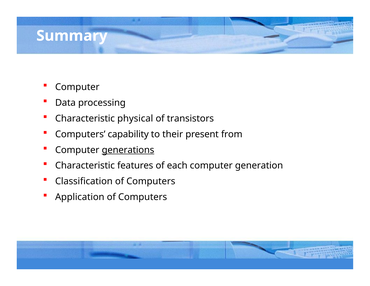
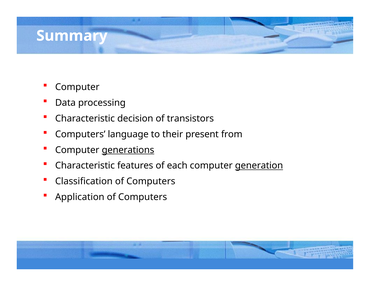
physical: physical -> decision
capability: capability -> language
generation underline: none -> present
